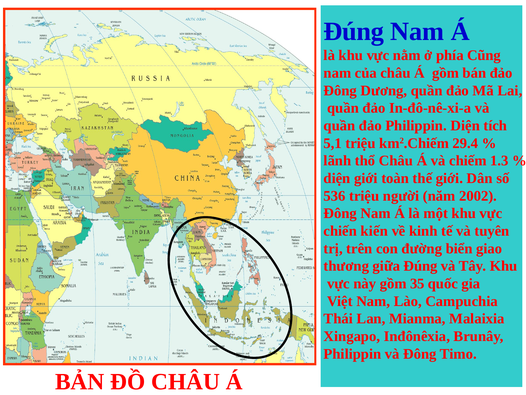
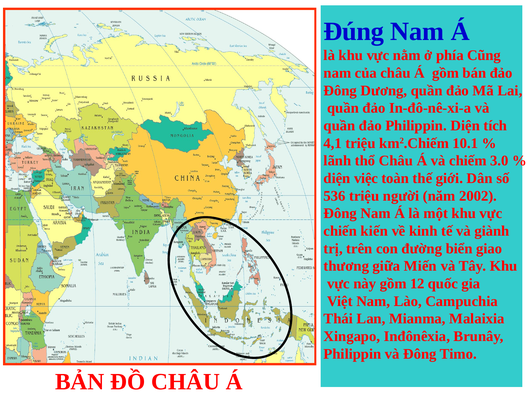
5,1: 5,1 -> 4,1
29.4: 29.4 -> 10.1
1.3: 1.3 -> 3.0
diện giới: giới -> việc
tuyên: tuyên -> giành
giữa Đúng: Đúng -> Miến
35: 35 -> 12
